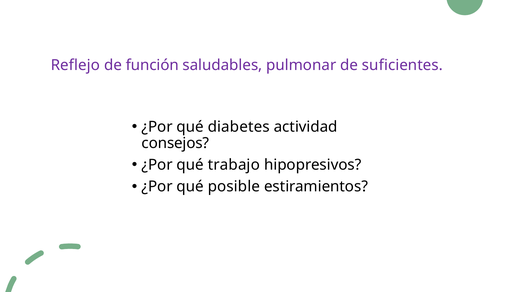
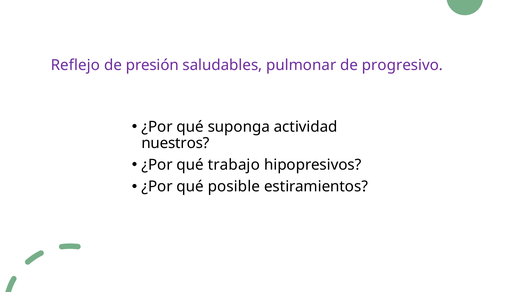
función: función -> presión
suficientes: suficientes -> progresivo
diabetes: diabetes -> suponga
consejos: consejos -> nuestros
